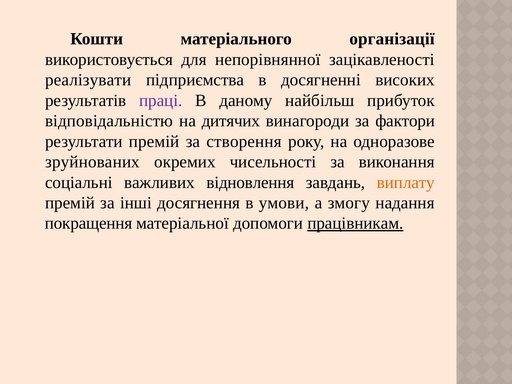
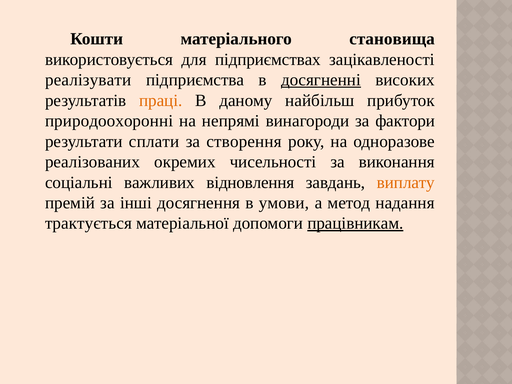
організації: організації -> становища
непорівнянної: непорівнянної -> підприємствах
досягненні underline: none -> present
праці colour: purple -> orange
відповідальністю: відповідальністю -> природоохоронні
дитячих: дитячих -> непрямі
результати премій: премій -> сплати
зруйнованих: зруйнованих -> реалізованих
змогу: змогу -> метод
покращення: покращення -> трактується
